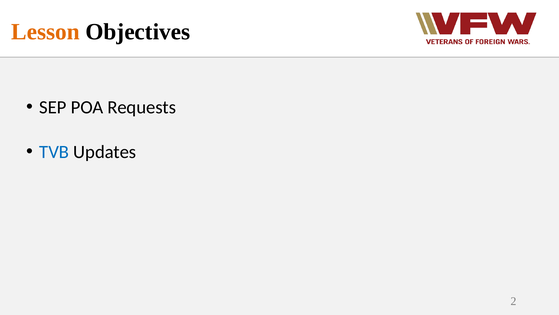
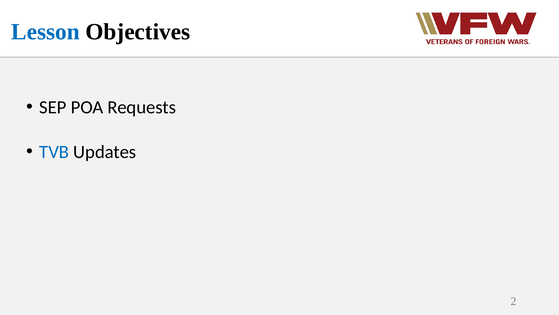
Lesson colour: orange -> blue
